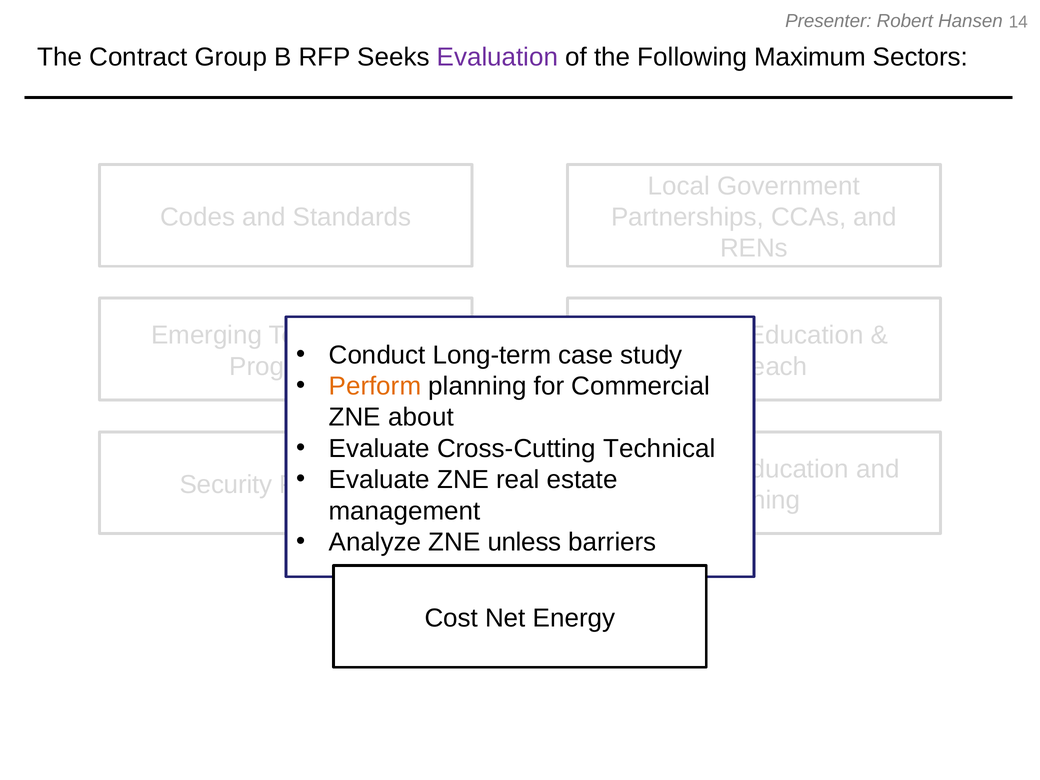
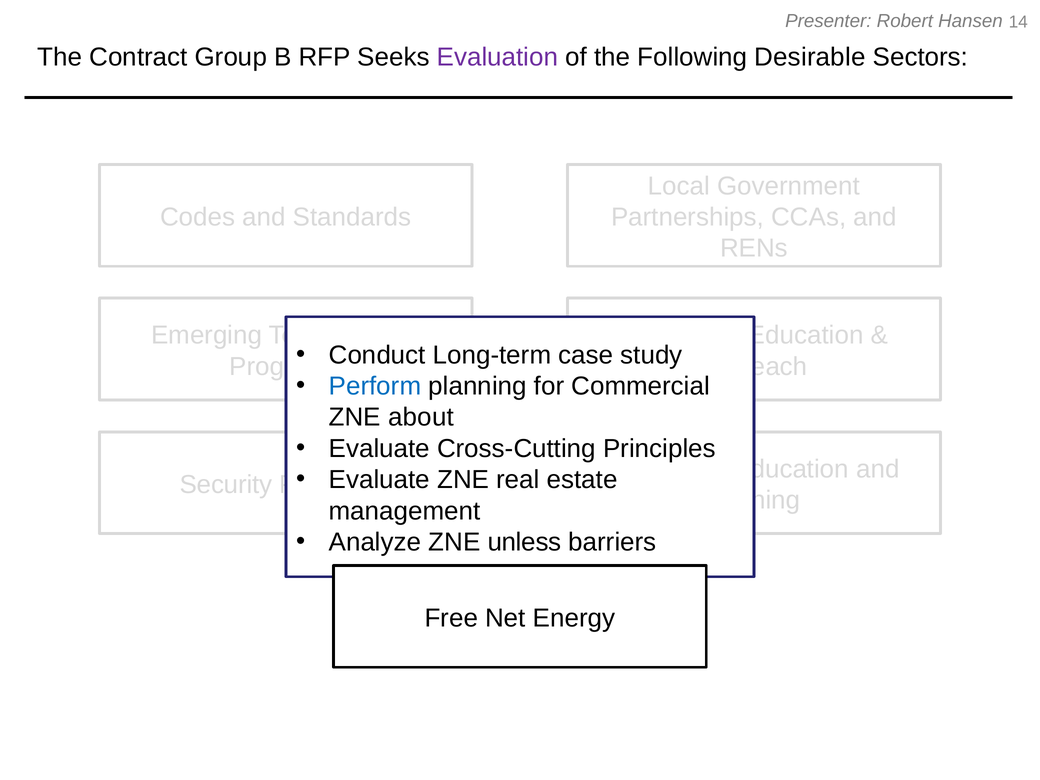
Maximum: Maximum -> Desirable
Perform colour: orange -> blue
Technical: Technical -> Principles
Cost: Cost -> Free
